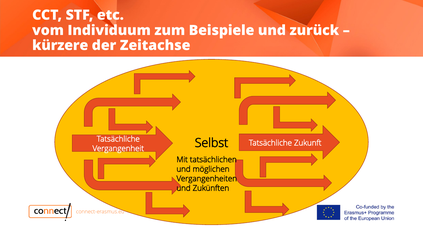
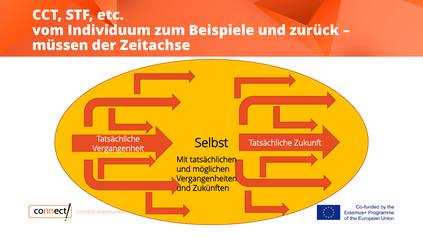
kürzere: kürzere -> müssen
